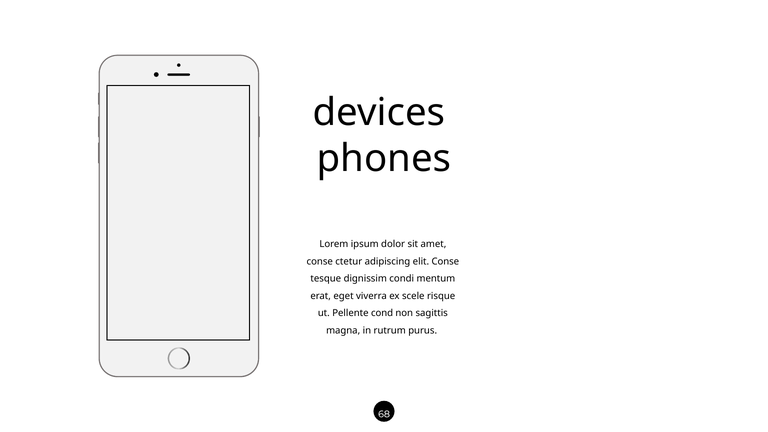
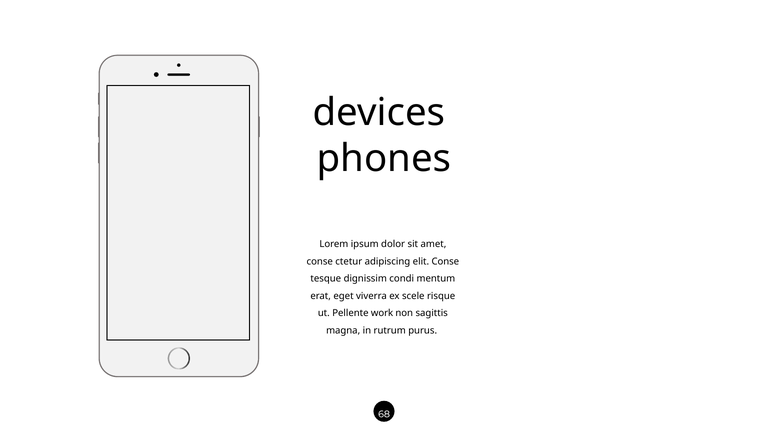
cond: cond -> work
